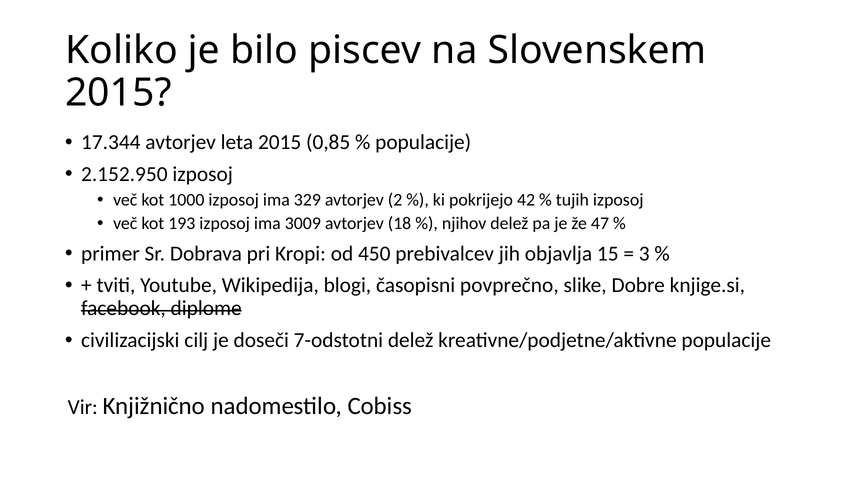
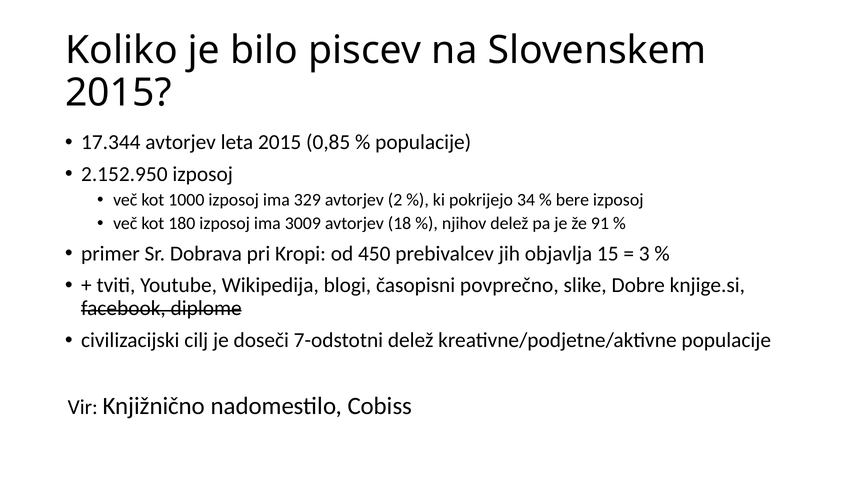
42: 42 -> 34
tujih: tujih -> bere
193: 193 -> 180
47: 47 -> 91
